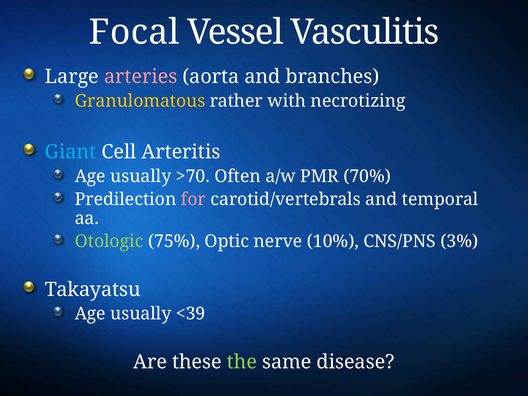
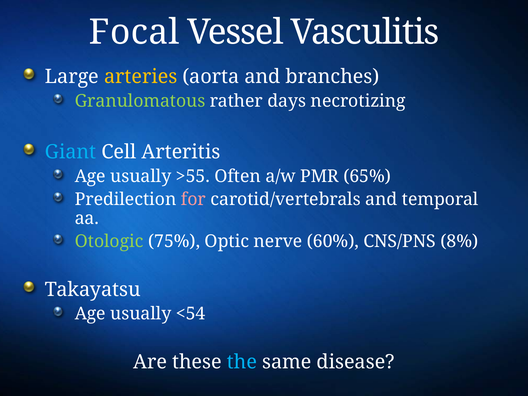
arteries colour: pink -> yellow
Granulomatous colour: yellow -> light green
with: with -> days
>70: >70 -> >55
70%: 70% -> 65%
10%: 10% -> 60%
3%: 3% -> 8%
<39: <39 -> <54
the colour: light green -> light blue
